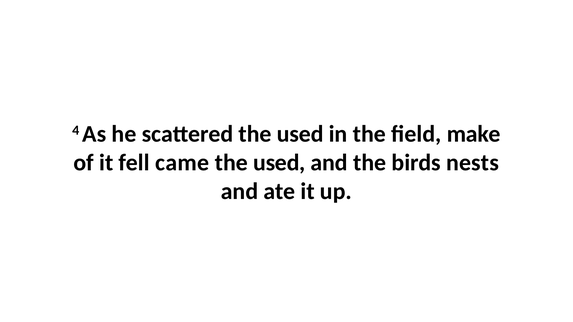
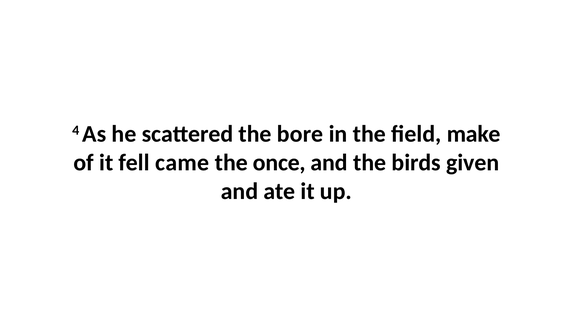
scattered the used: used -> bore
used at (279, 163): used -> once
nests: nests -> given
